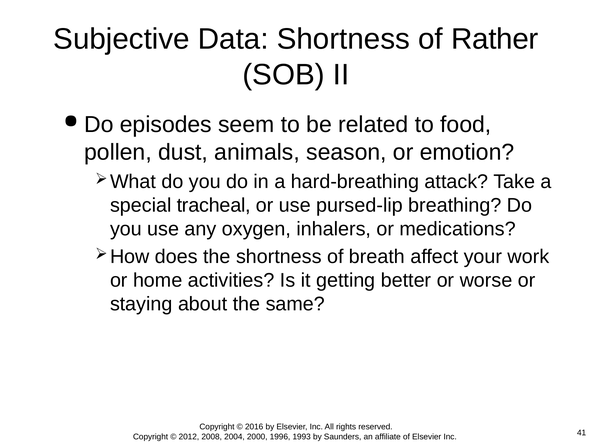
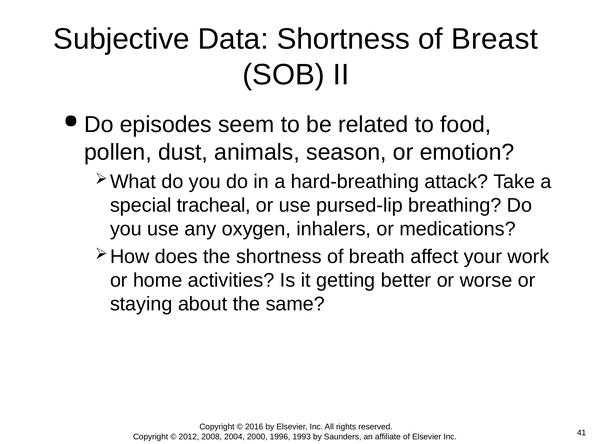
Rather: Rather -> Breast
